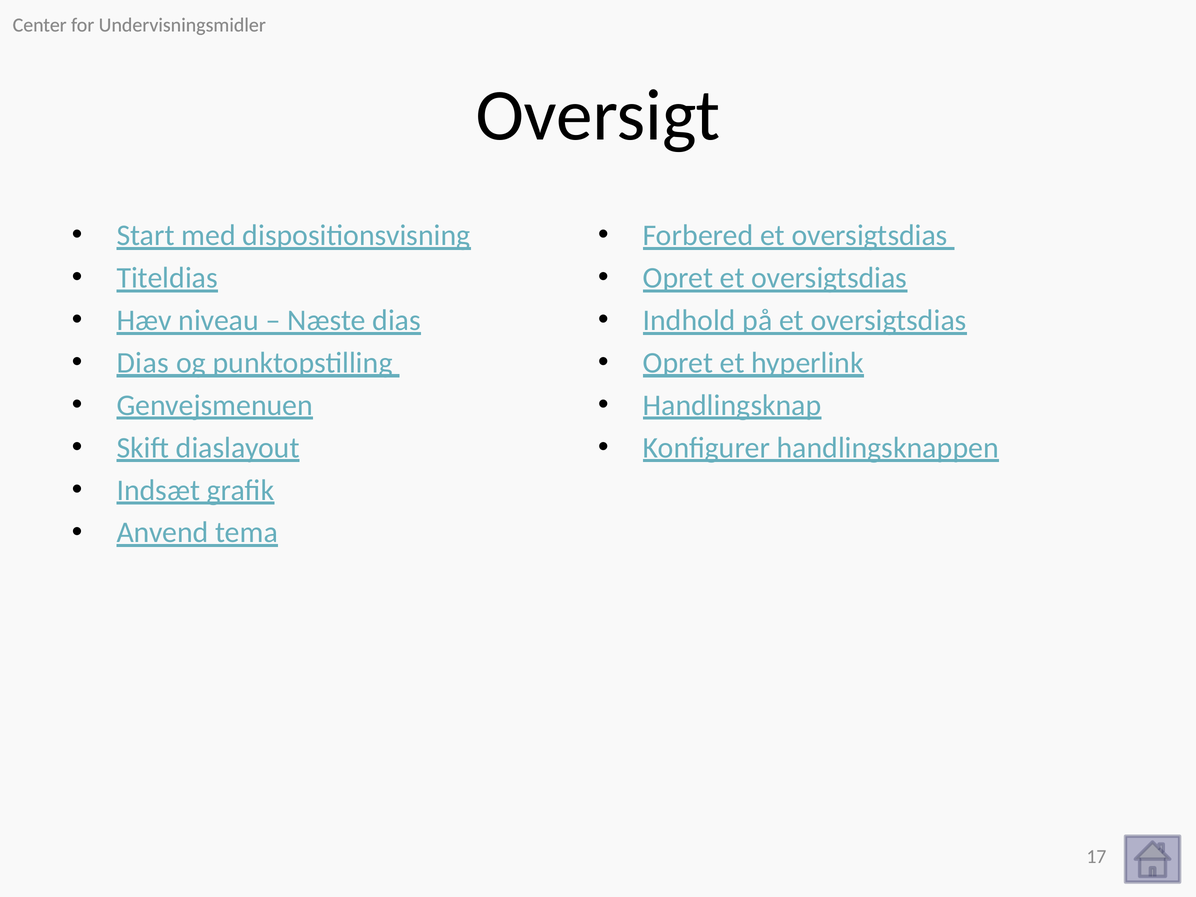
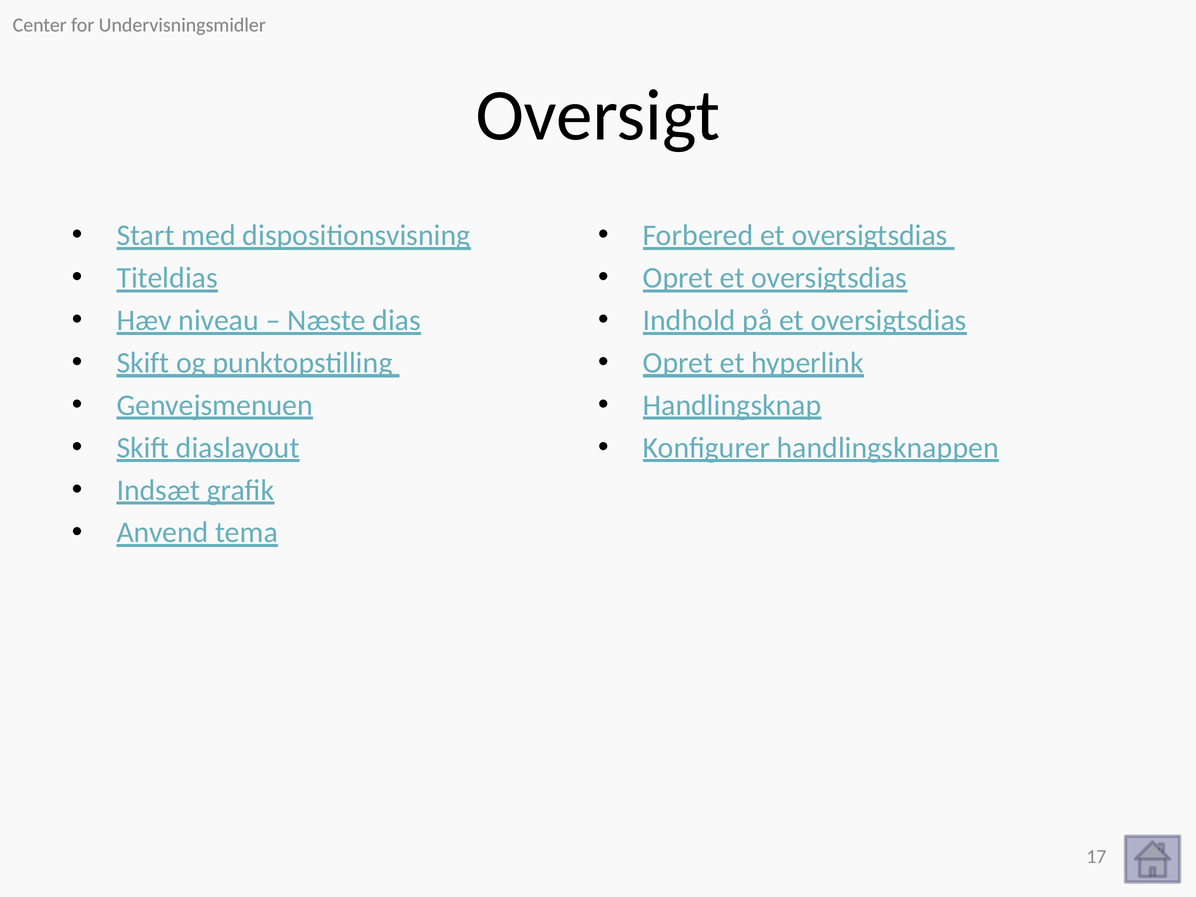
Dias at (143, 363): Dias -> Skift
